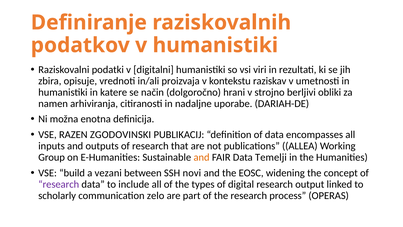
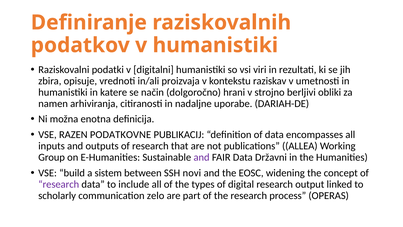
ZGODOVINSKI: ZGODOVINSKI -> PODATKOVNE
and at (202, 157) colour: orange -> purple
Temelji: Temelji -> Državni
vezani: vezani -> sistem
